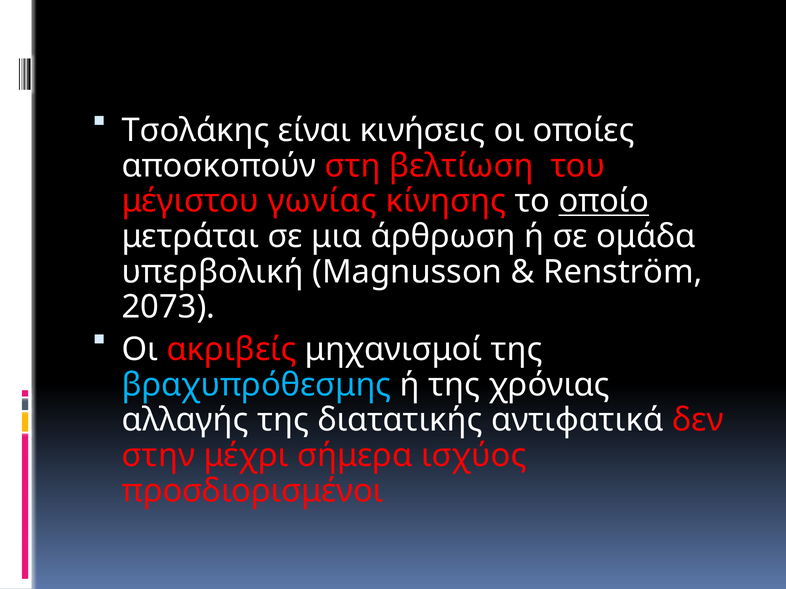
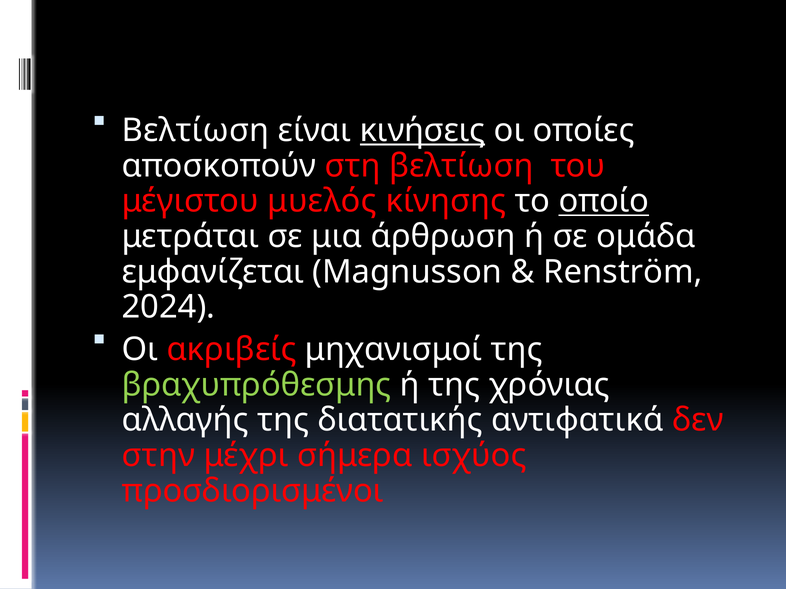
Τσολάκης at (196, 131): Τσολάκης -> Βελτίωση
κινήσεις underline: none -> present
γωνίας: γωνίας -> μυελός
υπερβολική: υπερβολική -> εμφανίζεται
2073: 2073 -> 2024
βραχυπρόθεσμης colour: light blue -> light green
